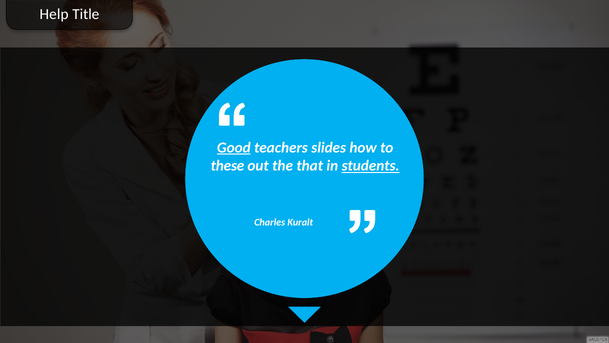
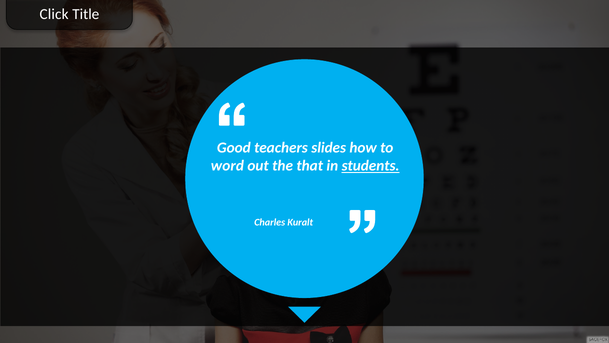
Help: Help -> Click
Good underline: present -> none
these: these -> word
